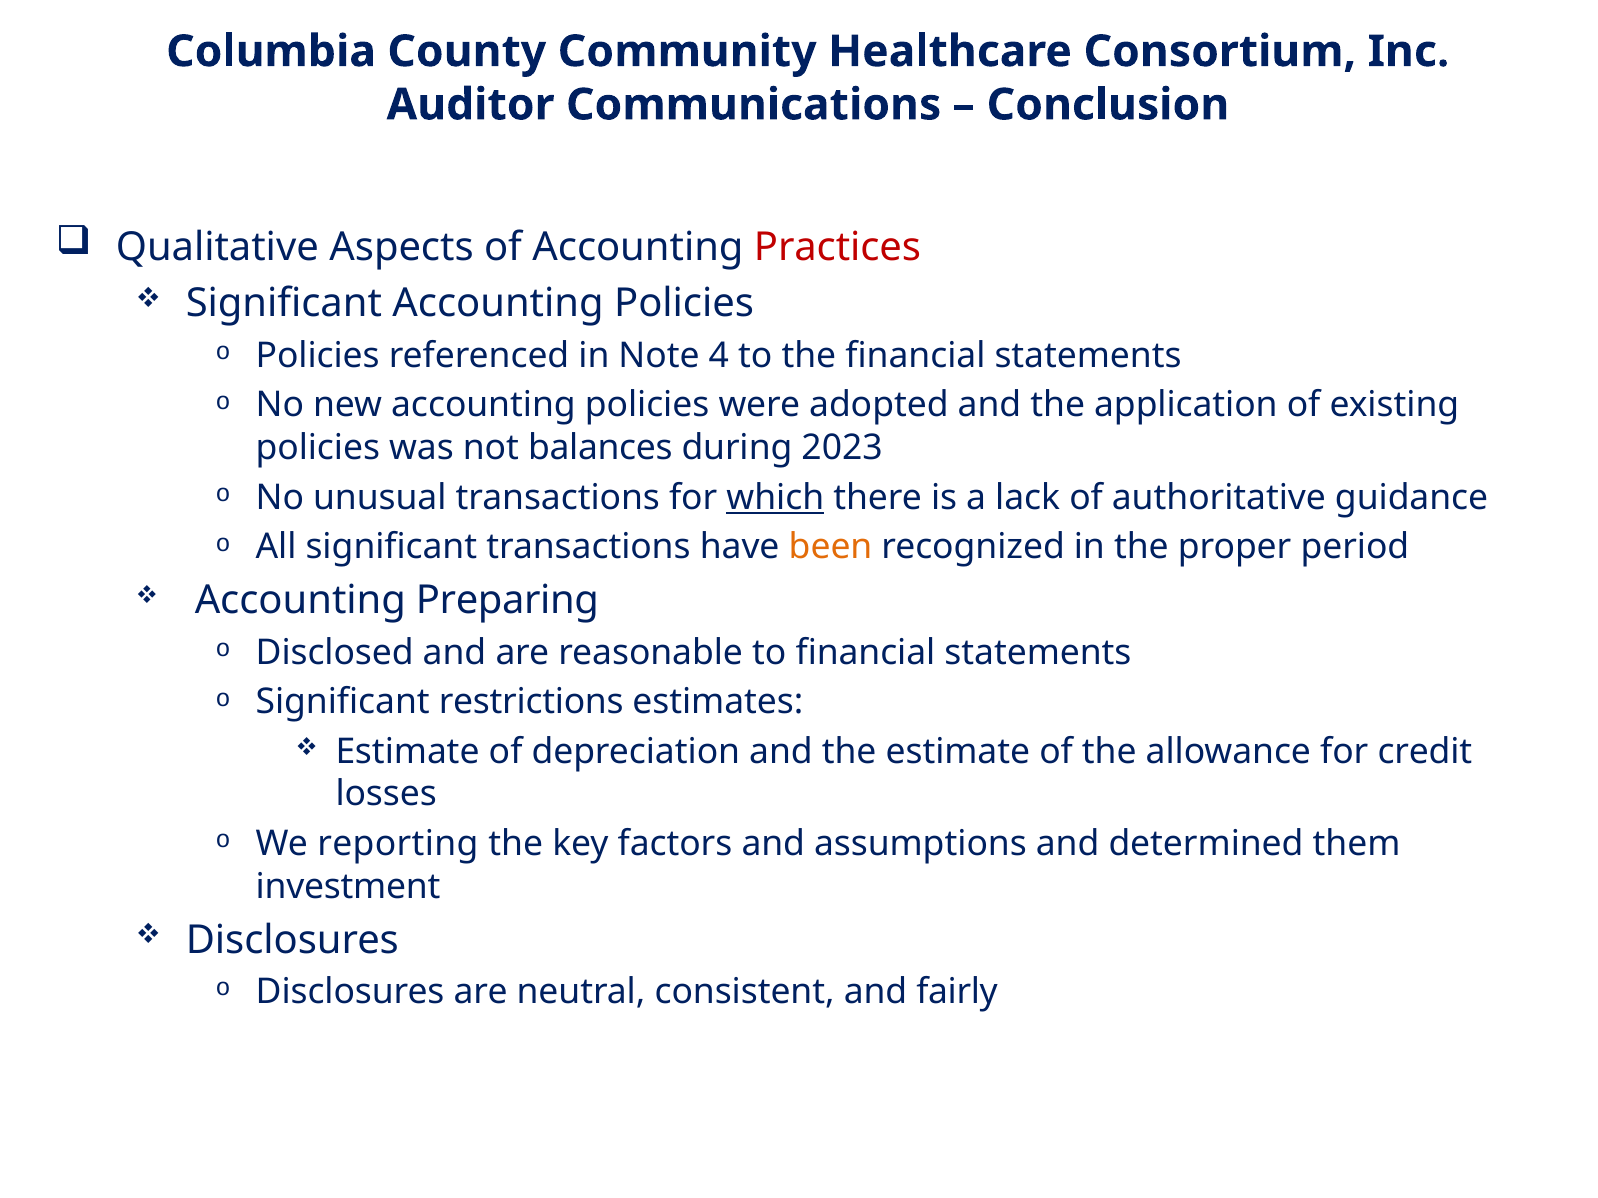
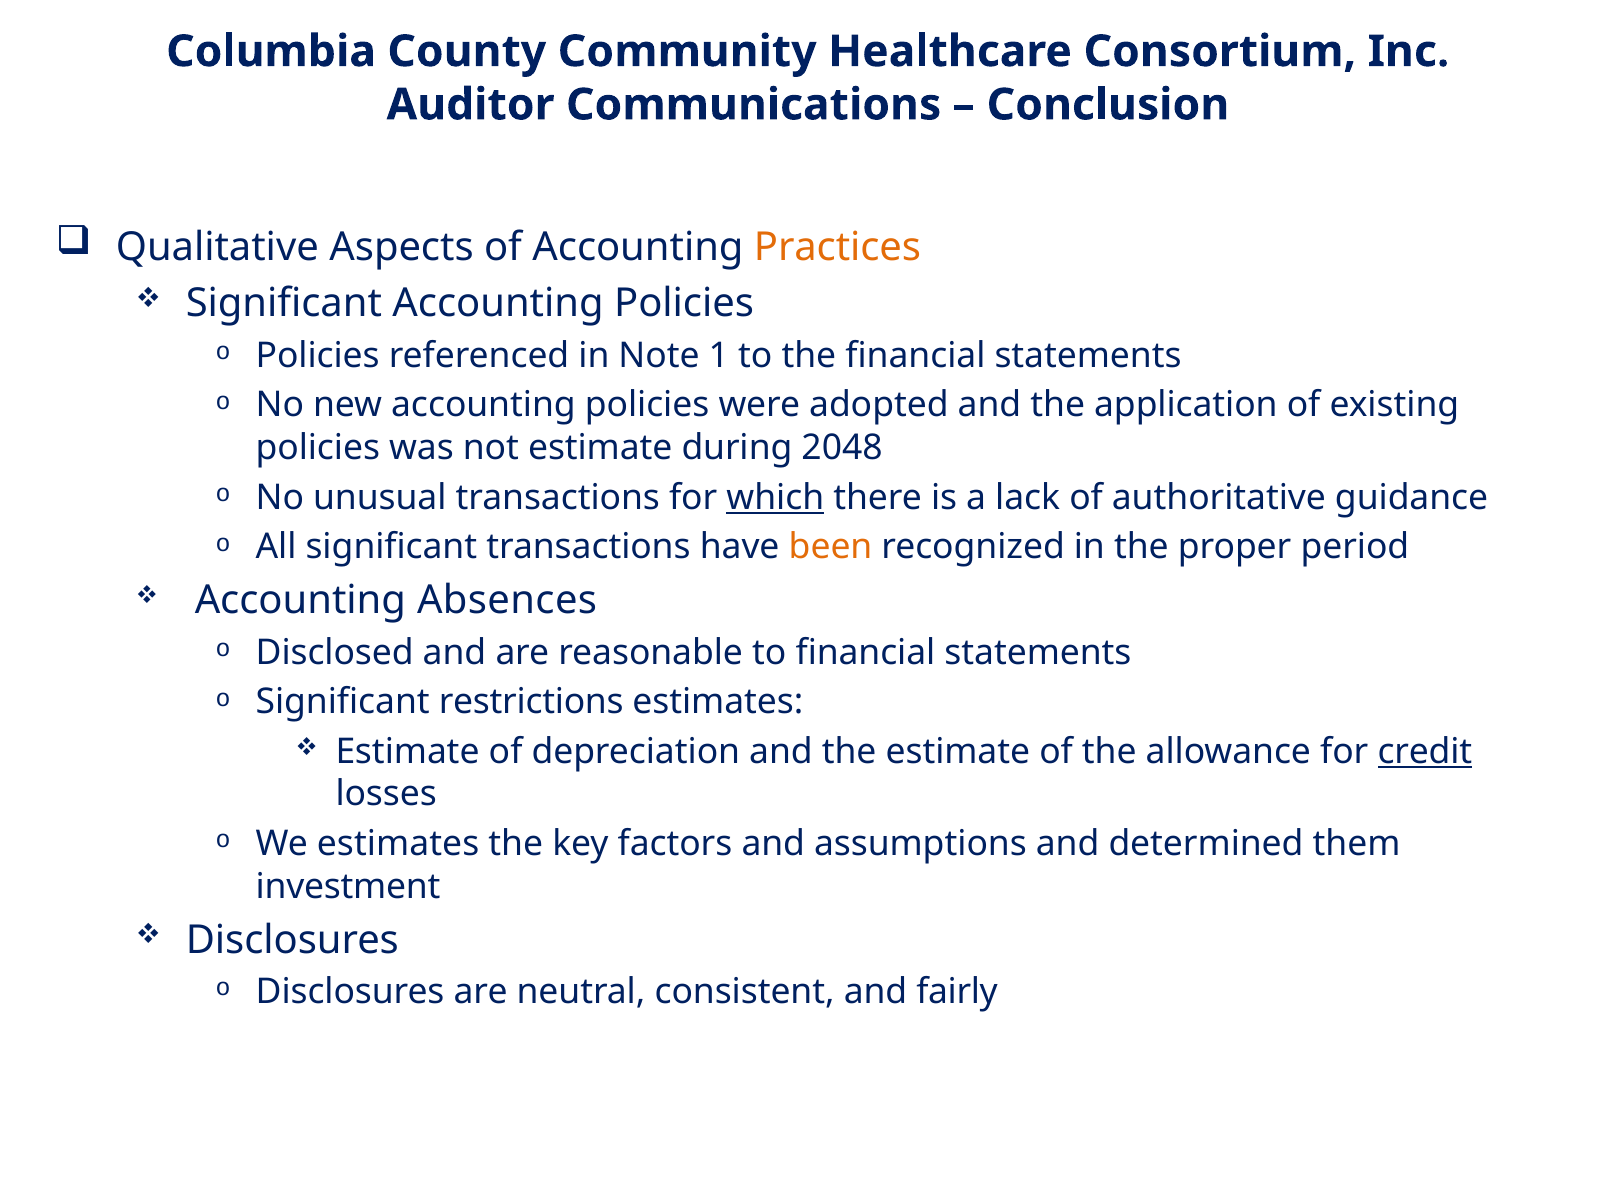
Practices colour: red -> orange
4: 4 -> 1
not balances: balances -> estimate
2023: 2023 -> 2048
Preparing: Preparing -> Absences
credit underline: none -> present
We reporting: reporting -> estimates
